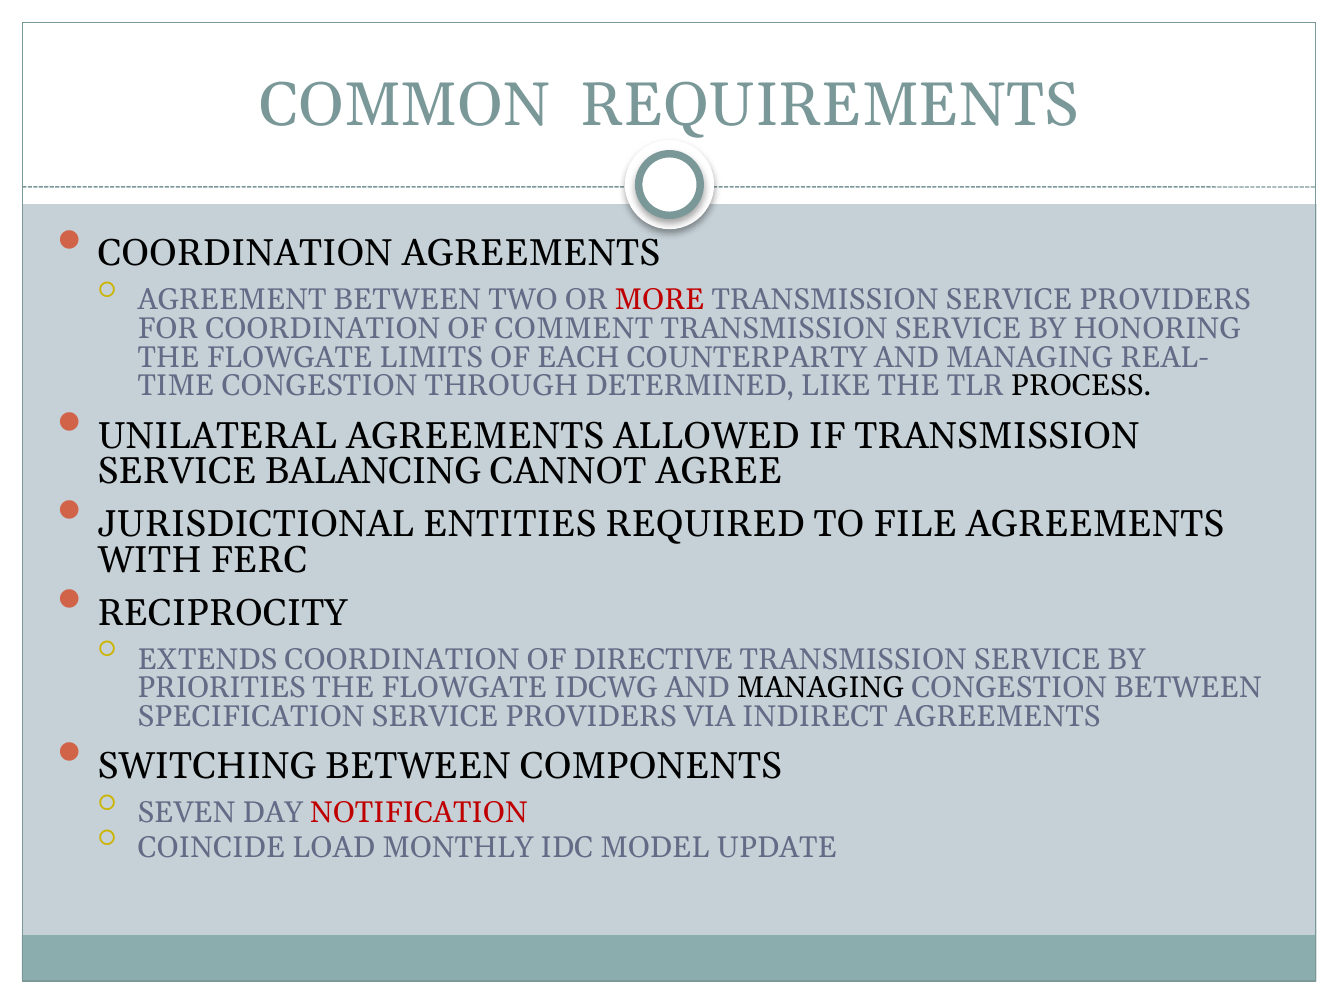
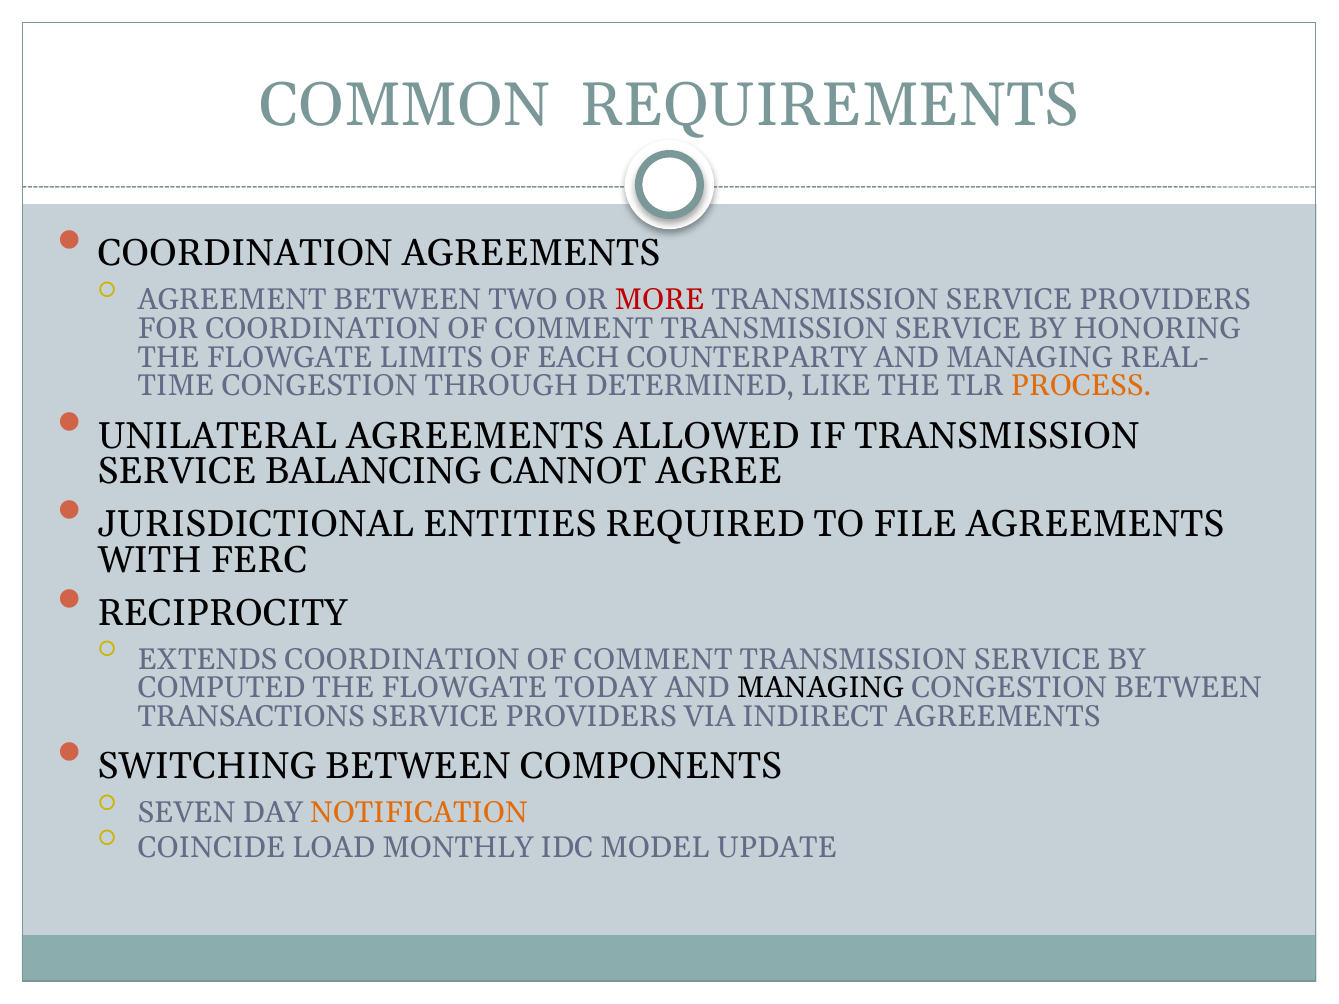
PROCESS colour: black -> orange
EXTENDS COORDINATION OF DIRECTIVE: DIRECTIVE -> COMMENT
PRIORITIES: PRIORITIES -> COMPUTED
IDCWG: IDCWG -> TODAY
SPECIFICATION: SPECIFICATION -> TRANSACTIONS
NOTIFICATION colour: red -> orange
